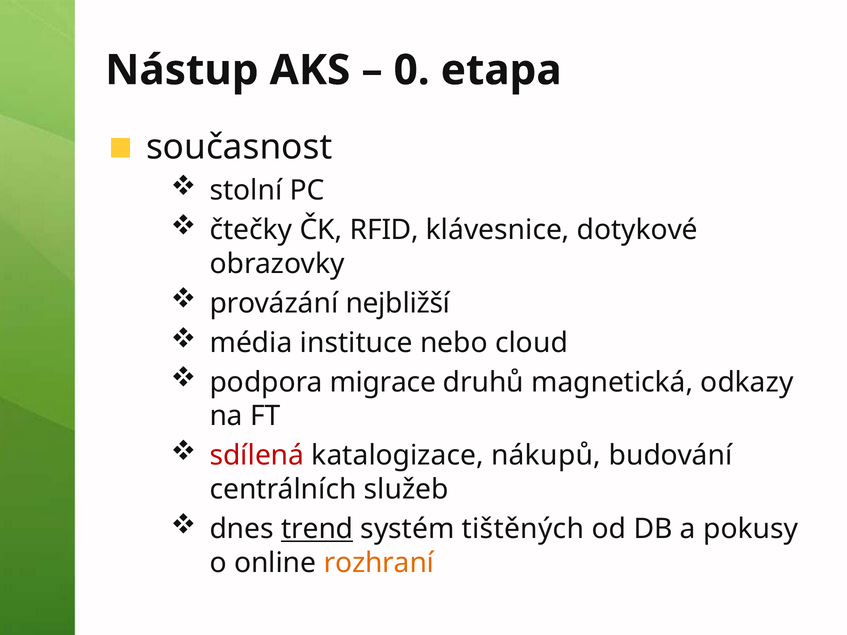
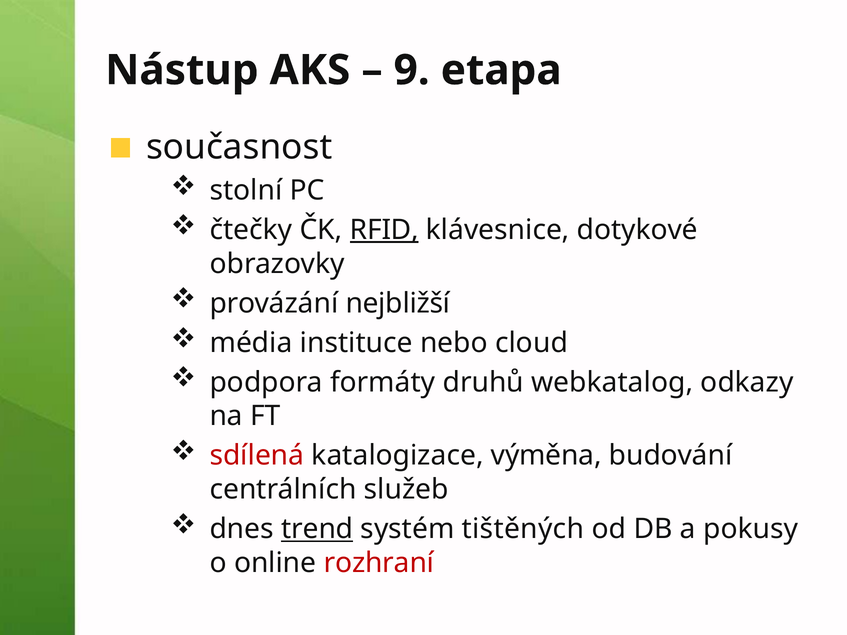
0: 0 -> 9
RFID underline: none -> present
migrace: migrace -> formáty
magnetická: magnetická -> webkatalog
nákupů: nákupů -> výměna
rozhraní colour: orange -> red
